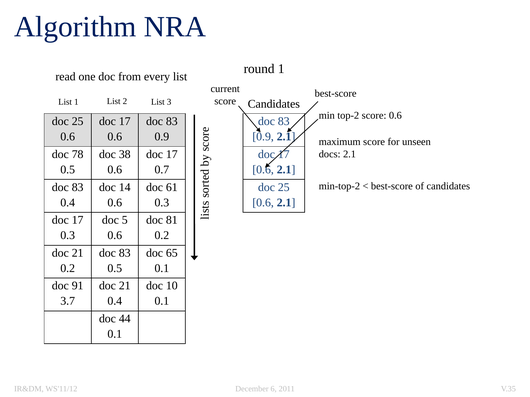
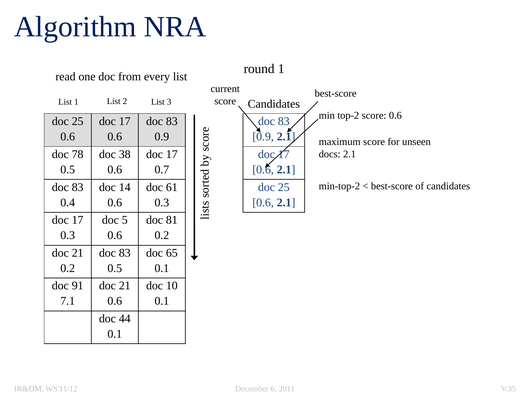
3.7: 3.7 -> 7.1
0.4 at (115, 301): 0.4 -> 0.6
